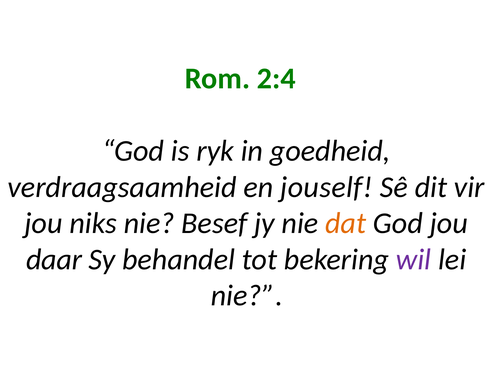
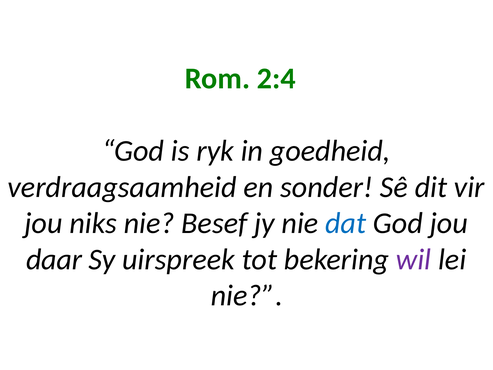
jouself: jouself -> sonder
dat colour: orange -> blue
behandel: behandel -> uirspreek
